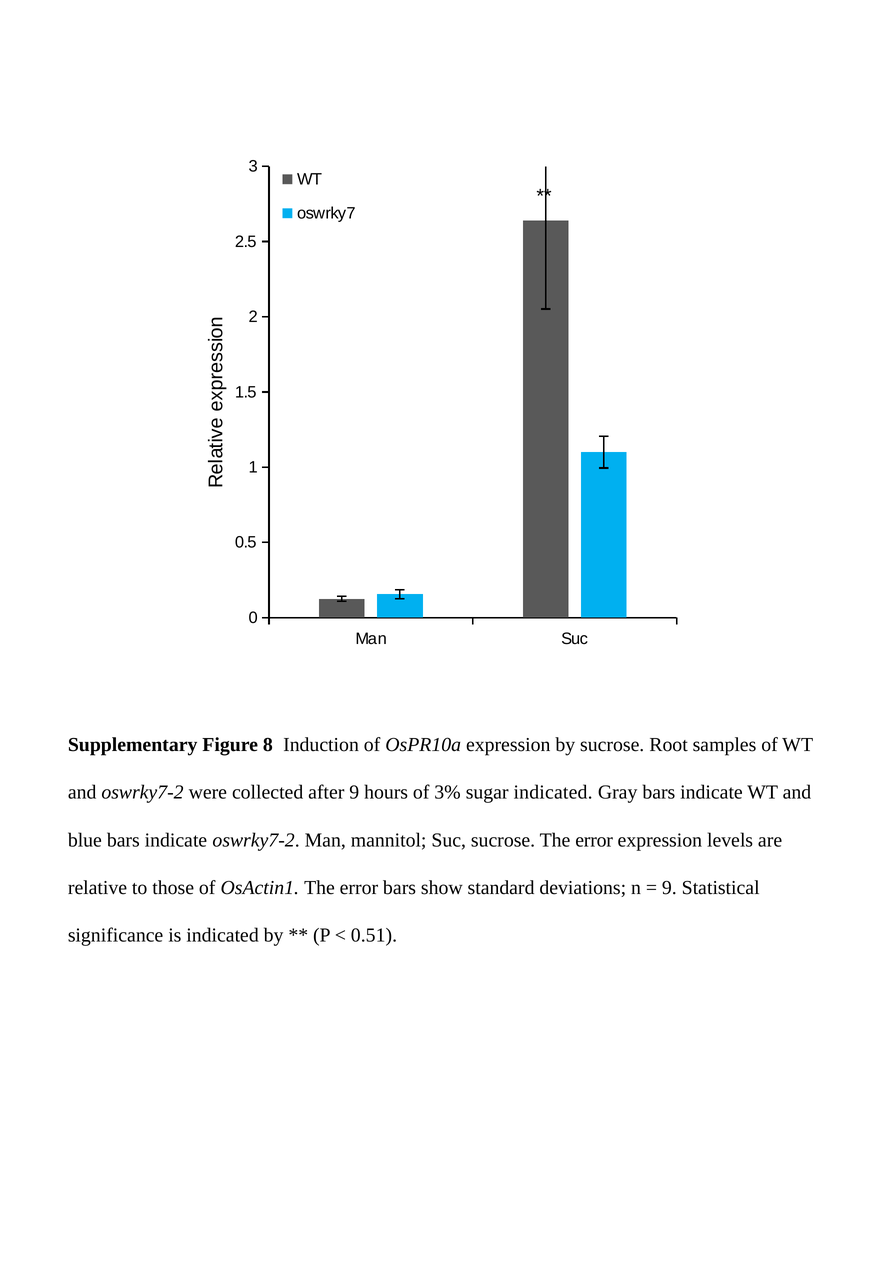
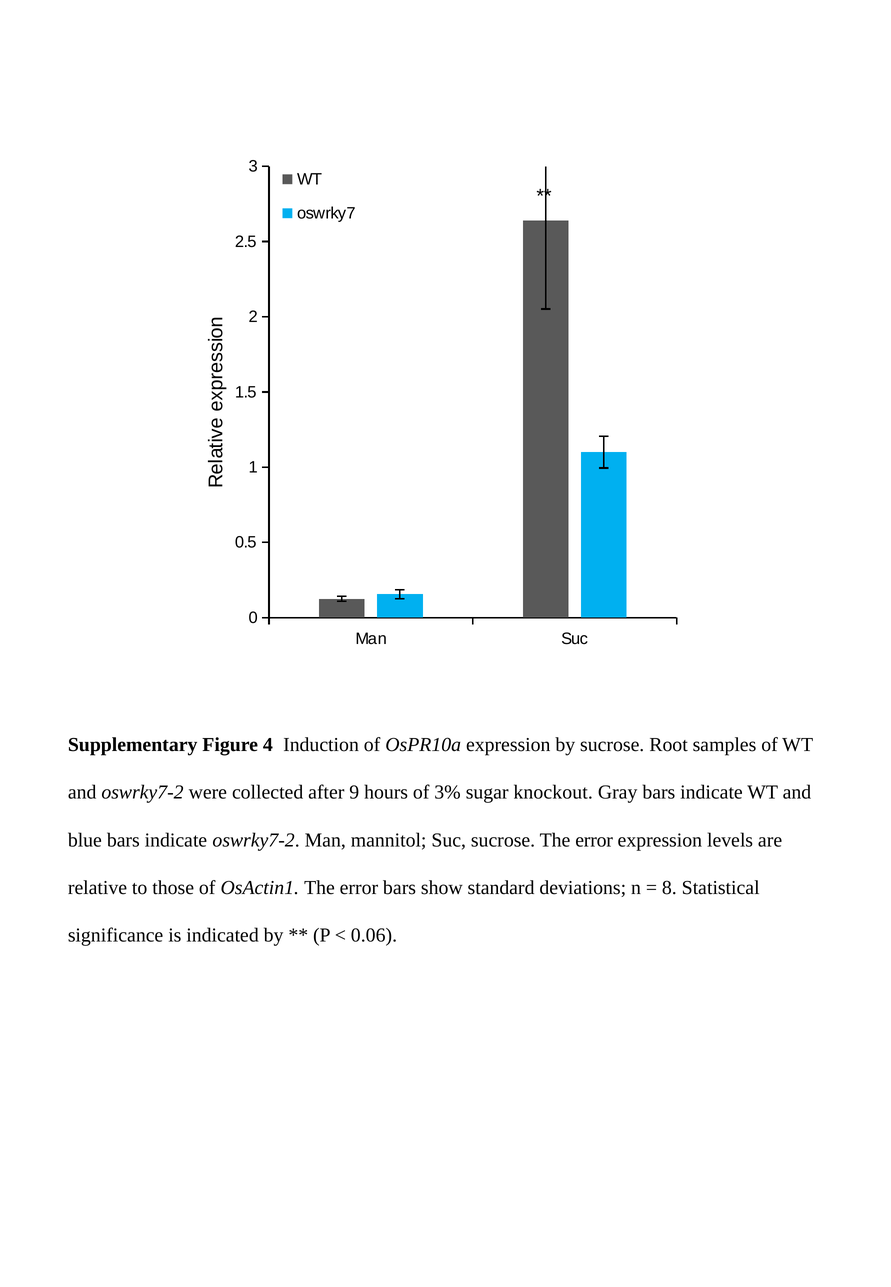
8: 8 -> 4
sugar indicated: indicated -> knockout
9 at (669, 888): 9 -> 8
0.51: 0.51 -> 0.06
